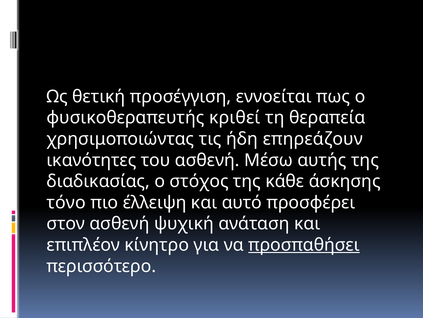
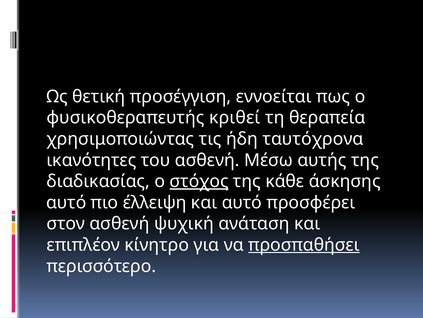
επηρεάζουν: επηρεάζουν -> ταυτόχρονα
στόχος underline: none -> present
τόνο at (66, 202): τόνο -> αυτό
